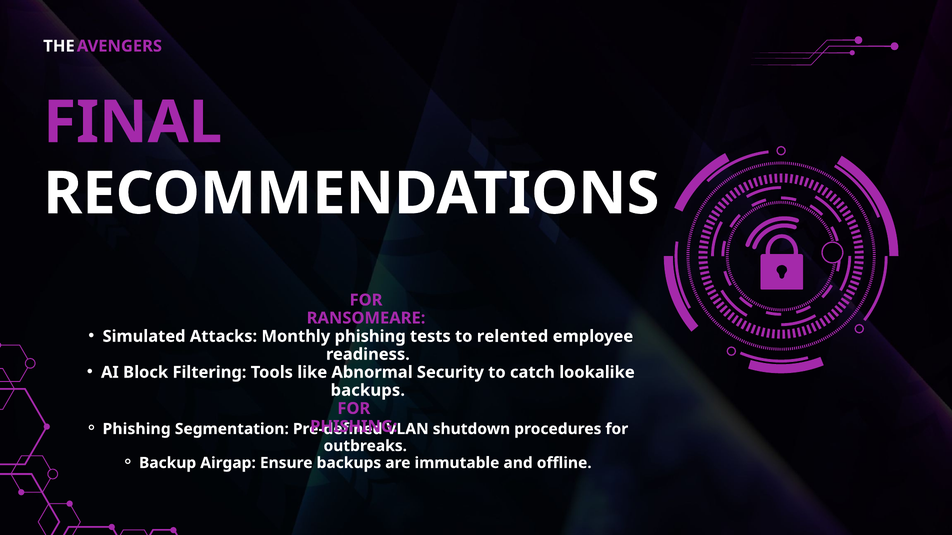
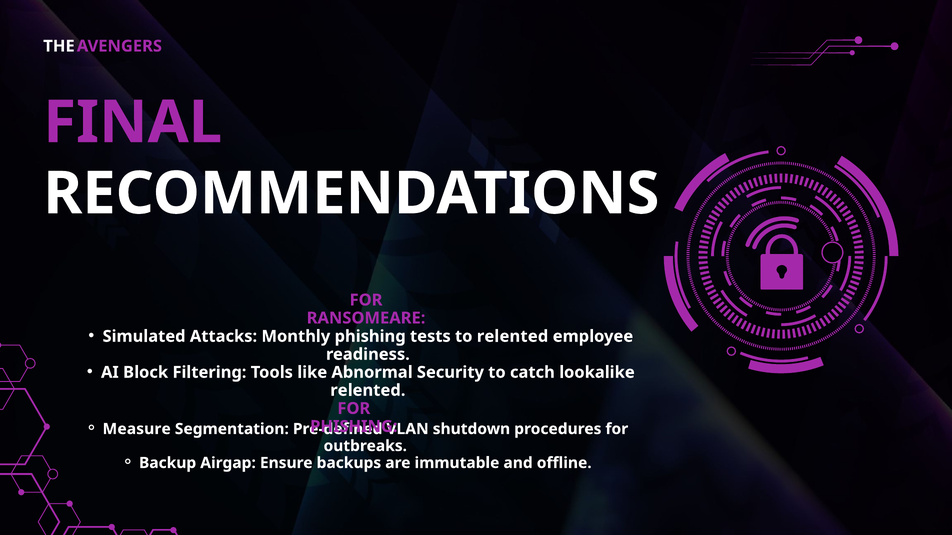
backups at (368, 391): backups -> relented
Phishing at (137, 429): Phishing -> Measure
